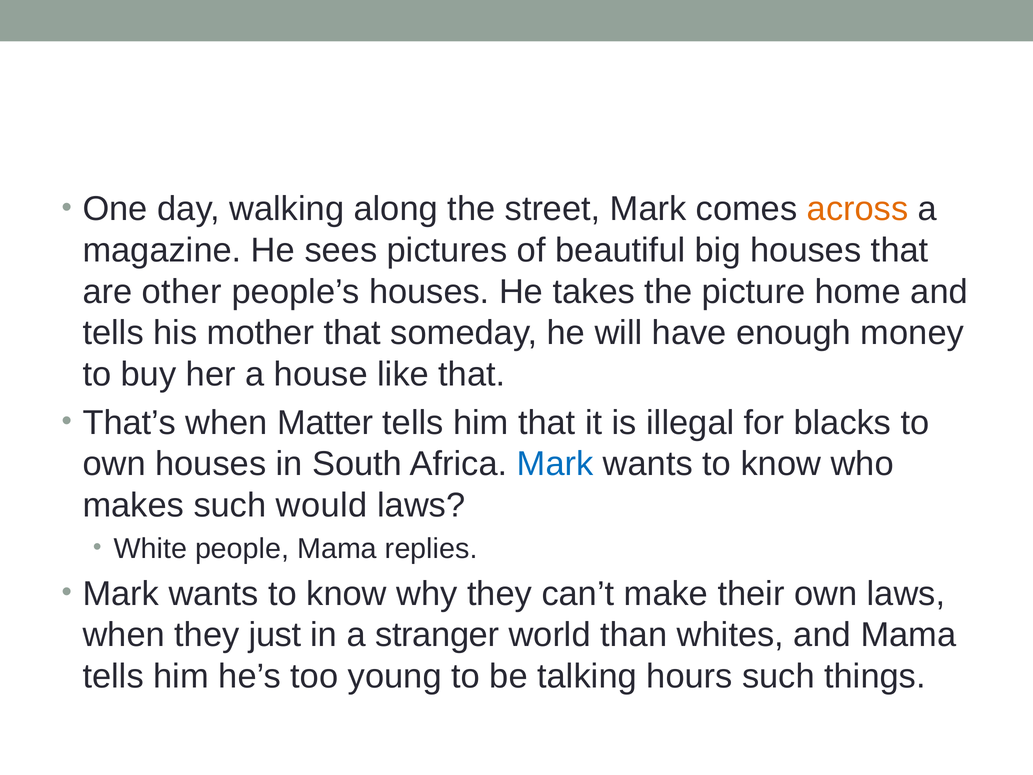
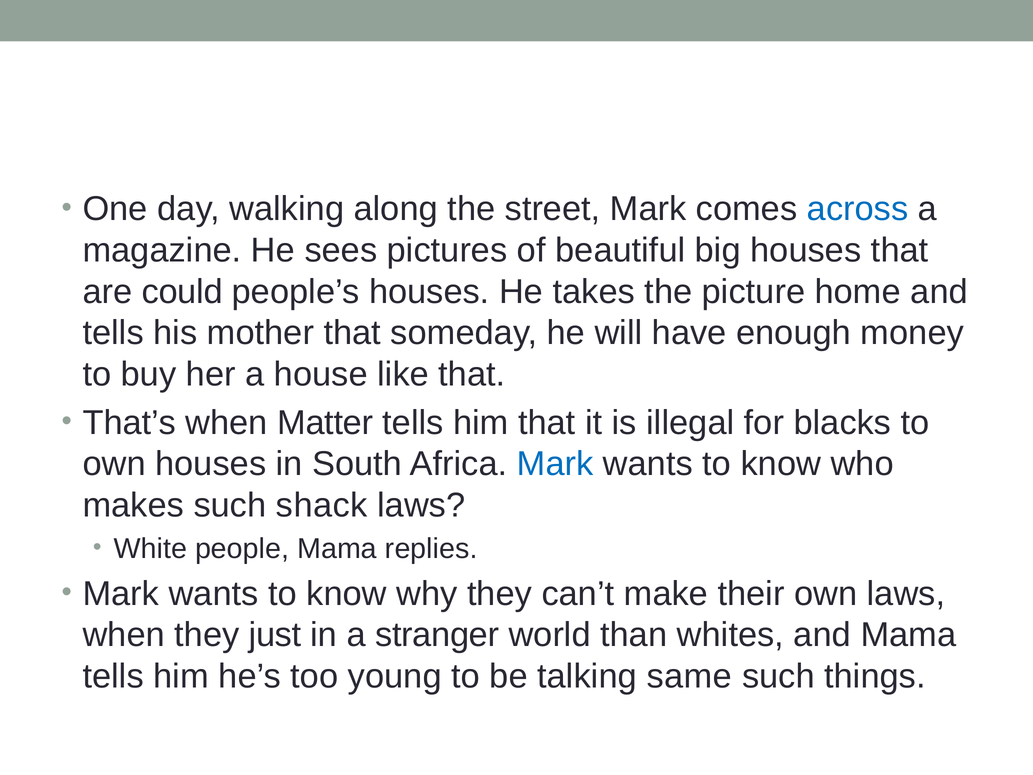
across colour: orange -> blue
other: other -> could
would: would -> shack
hours: hours -> same
